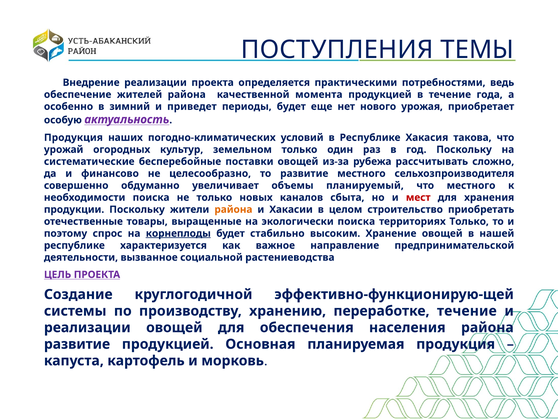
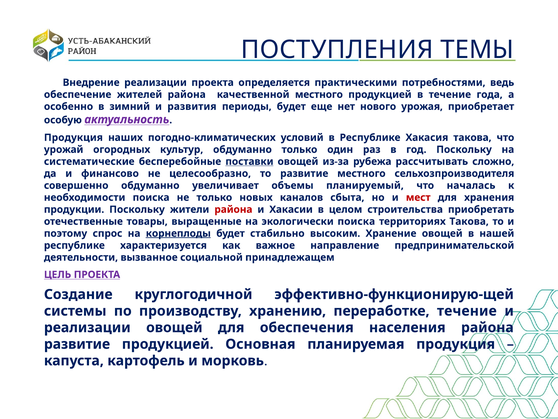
качественной момента: момента -> местного
приведет: приведет -> развития
культур земельном: земельном -> обдуманно
поставки underline: none -> present
что местного: местного -> началась
района at (233, 209) colour: orange -> red
строительство: строительство -> строительства
территориях Только: Только -> Такова
растениеводства: растениеводства -> принадлежащем
